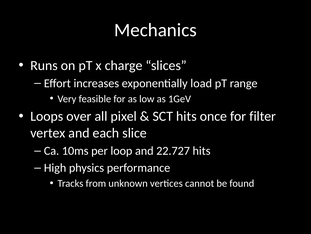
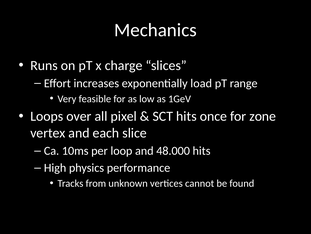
filter: filter -> zone
22.727: 22.727 -> 48.000
